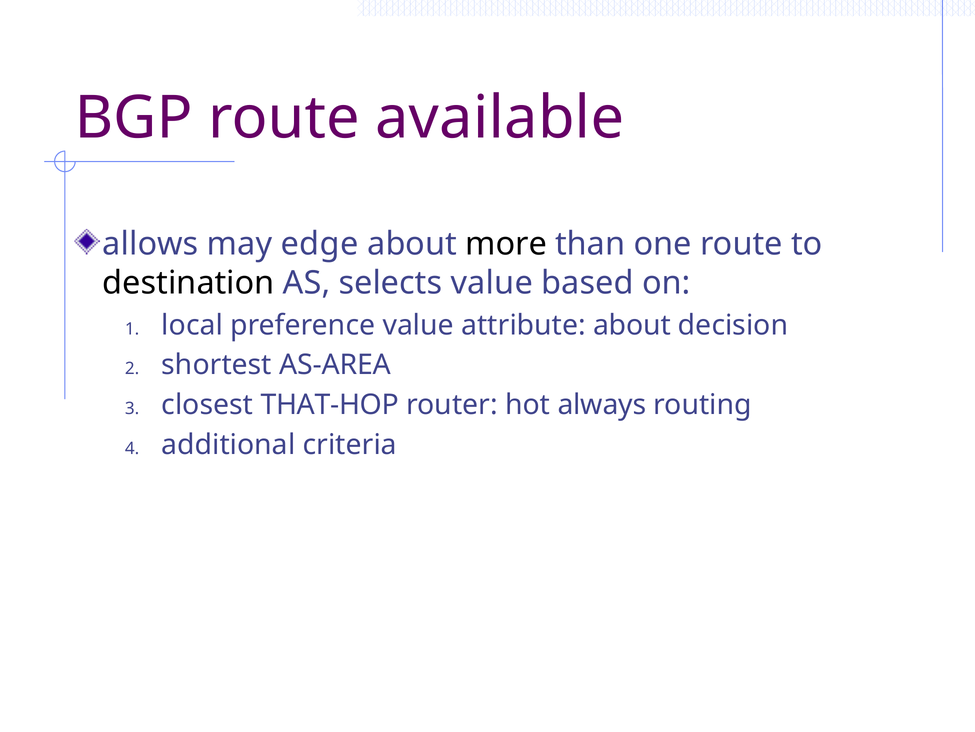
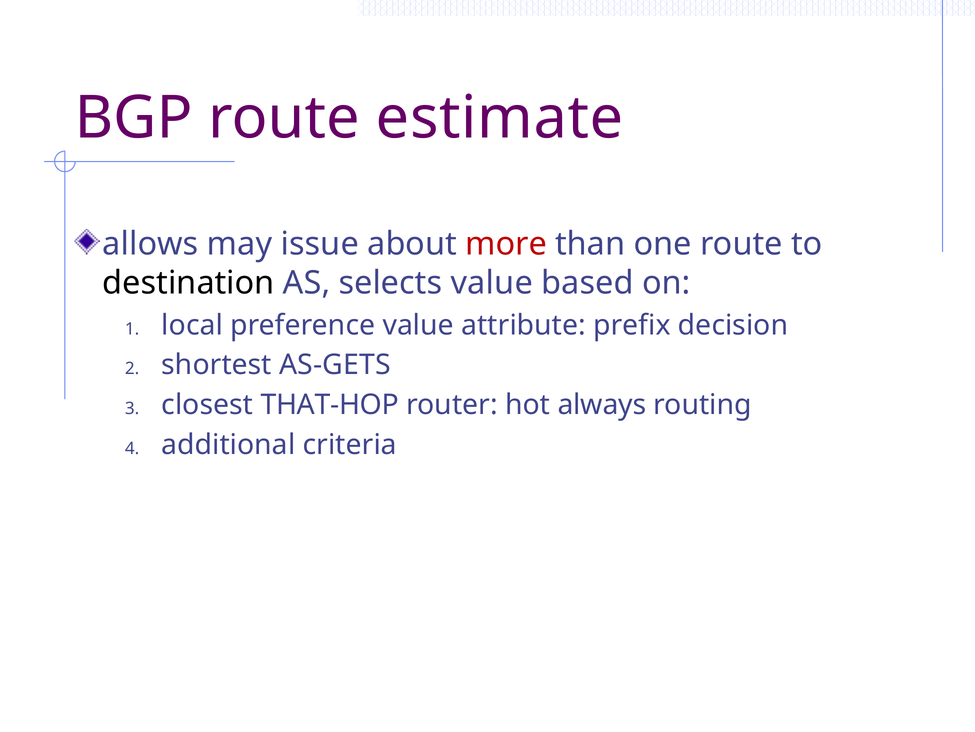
available: available -> estimate
edge: edge -> issue
more colour: black -> red
attribute about: about -> prefix
AS-AREA: AS-AREA -> AS-GETS
